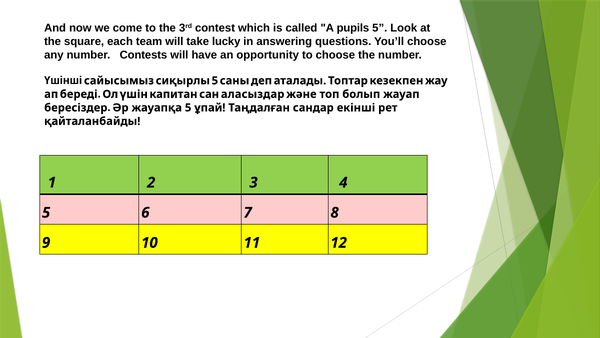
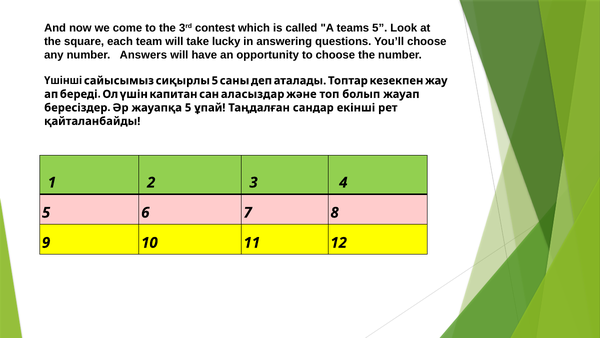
pupils: pupils -> teams
Contests: Contests -> Answers
